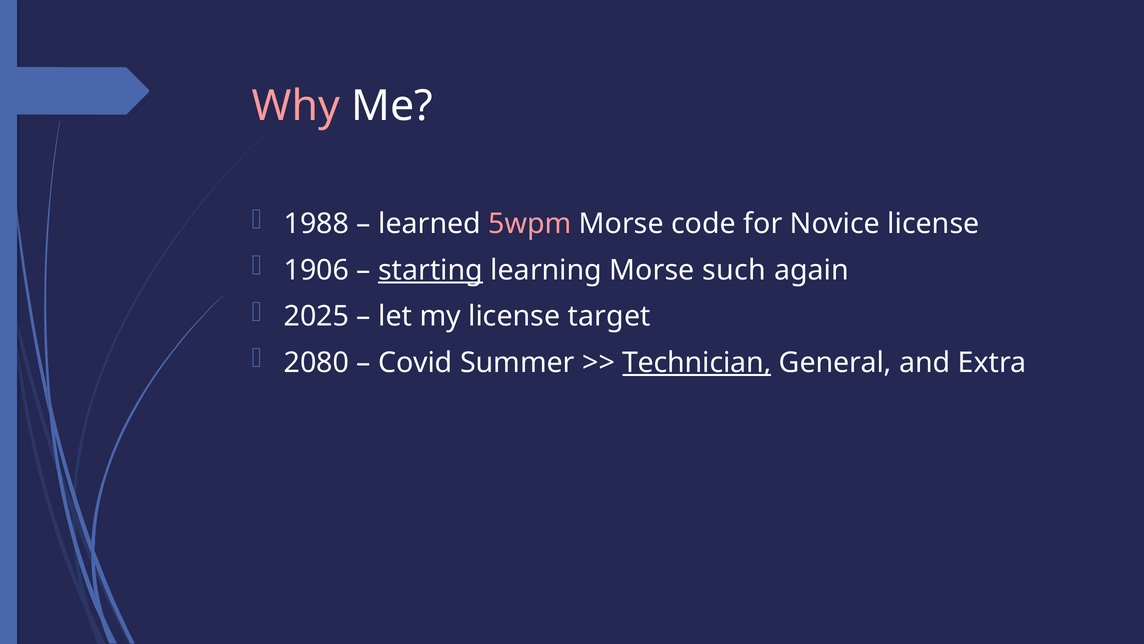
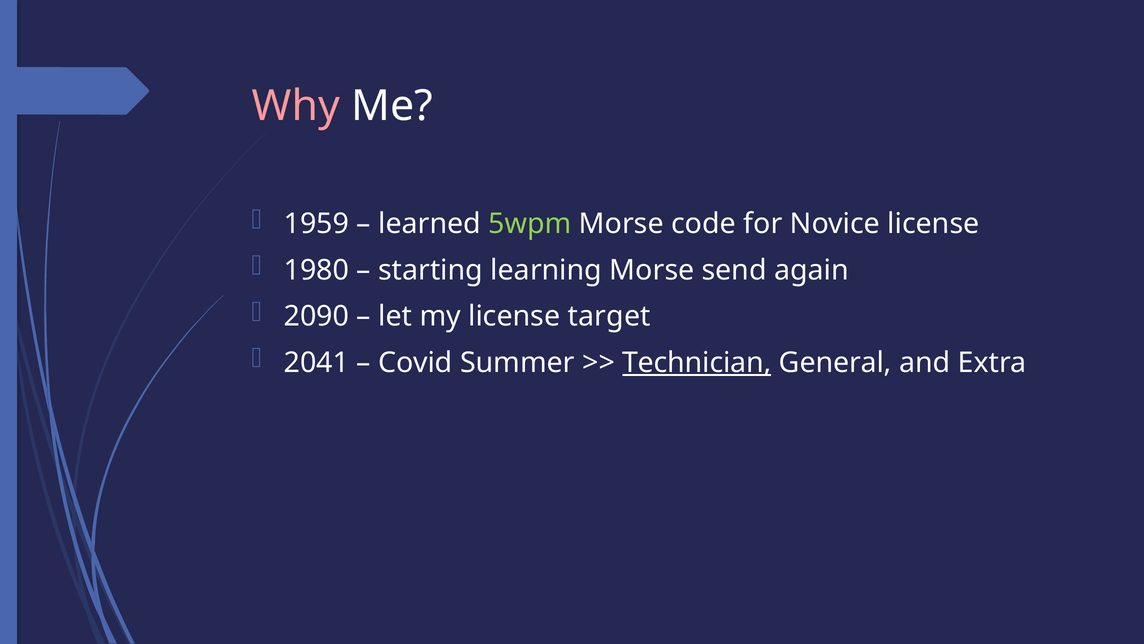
1988: 1988 -> 1959
5wpm colour: pink -> light green
1906: 1906 -> 1980
starting underline: present -> none
such: such -> send
2025: 2025 -> 2090
2080: 2080 -> 2041
